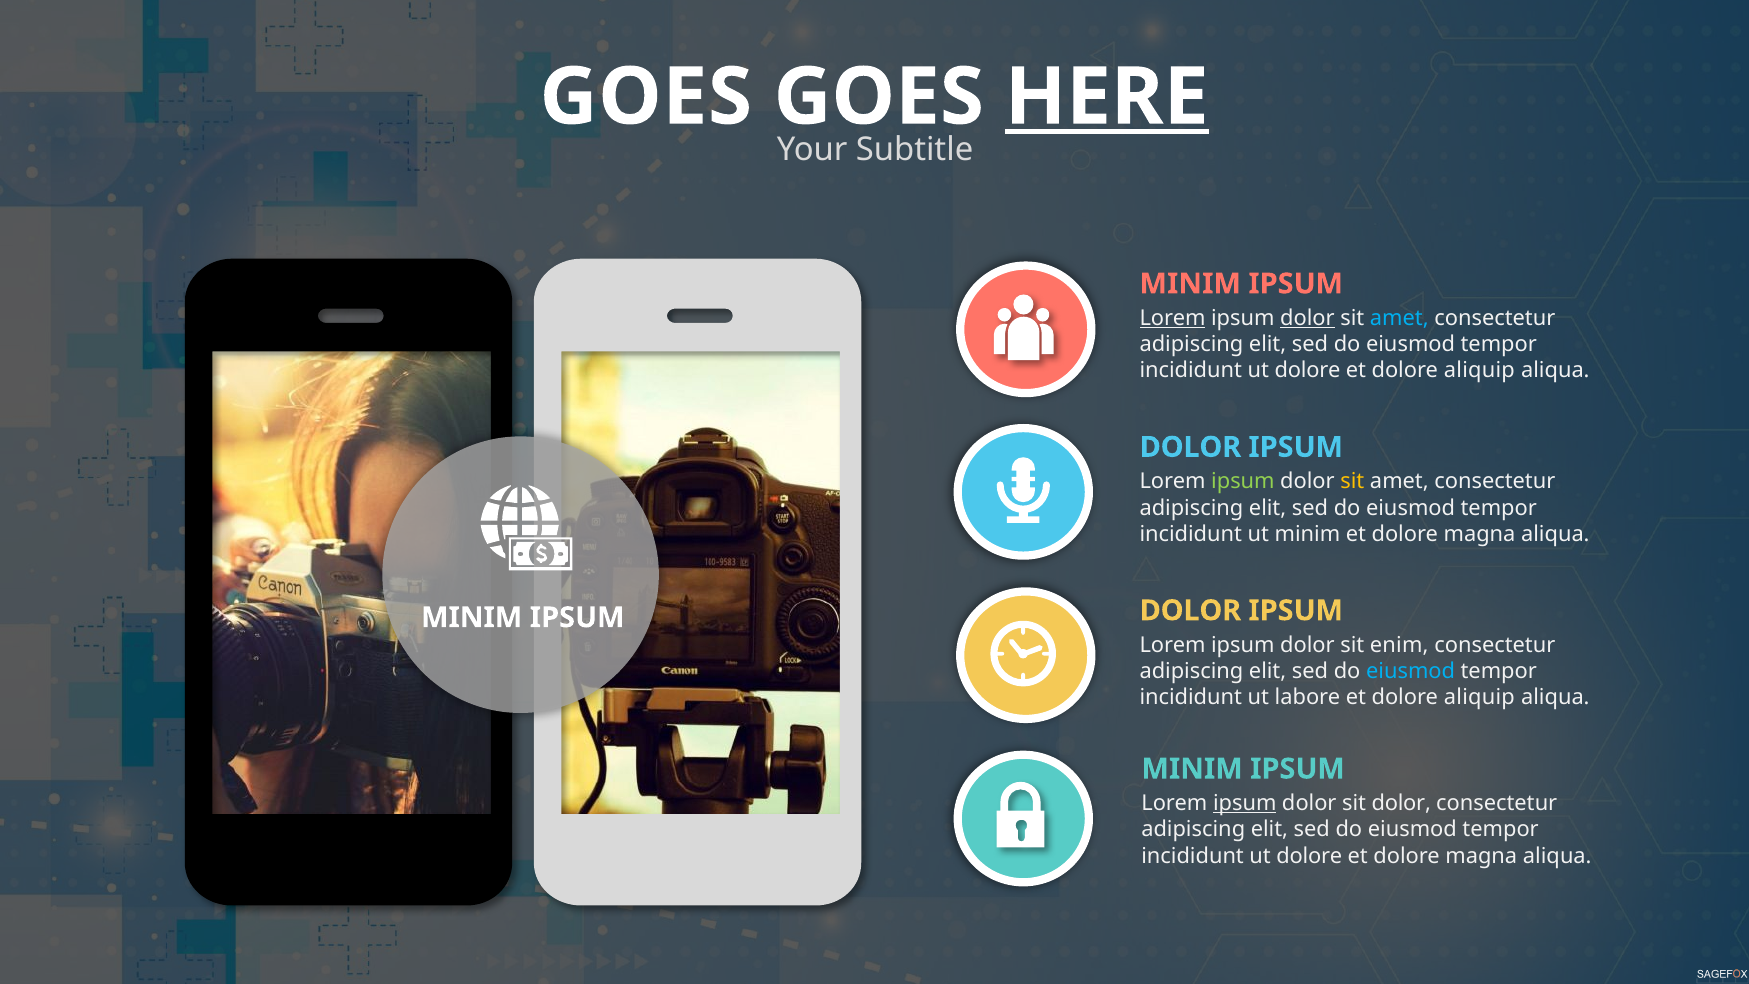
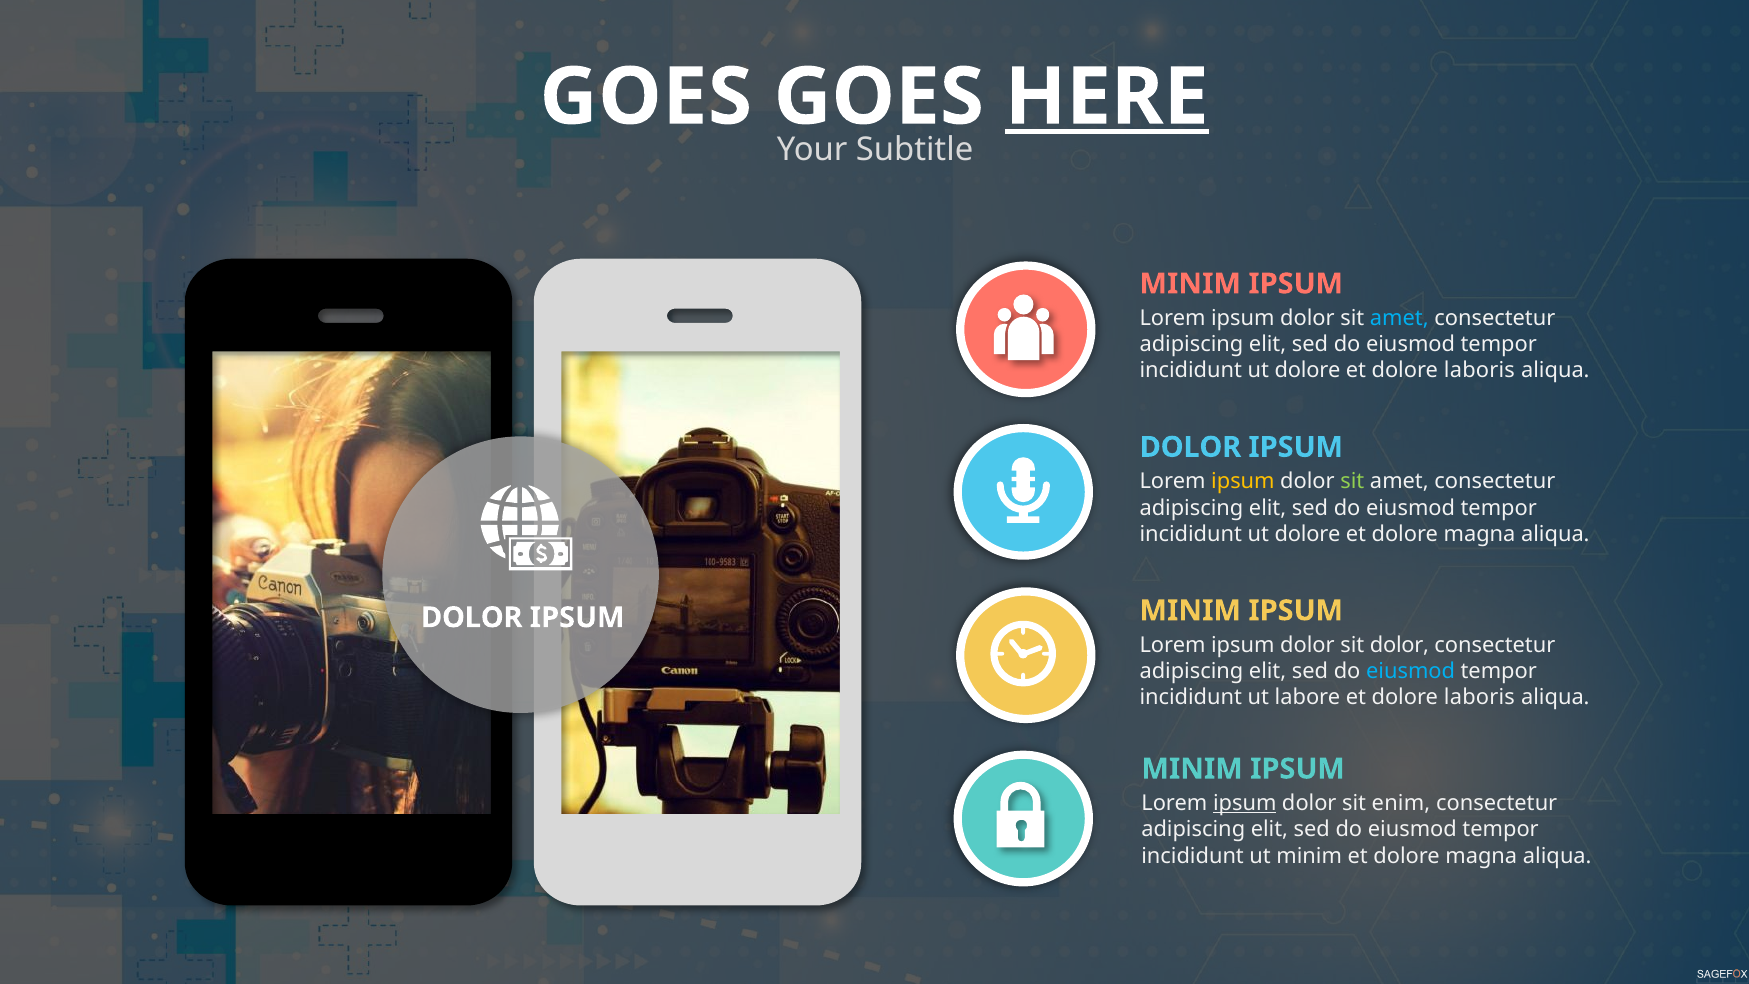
Lorem at (1173, 318) underline: present -> none
dolor at (1307, 318) underline: present -> none
aliquip at (1479, 371): aliquip -> laboris
ipsum at (1243, 482) colour: light green -> yellow
sit at (1352, 482) colour: yellow -> light green
minim at (1307, 534): minim -> dolore
DOLOR at (1190, 611): DOLOR -> MINIM
MINIM at (472, 617): MINIM -> DOLOR
sit enim: enim -> dolor
labore et dolore aliquip: aliquip -> laboris
sit dolor: dolor -> enim
dolore at (1309, 856): dolore -> minim
